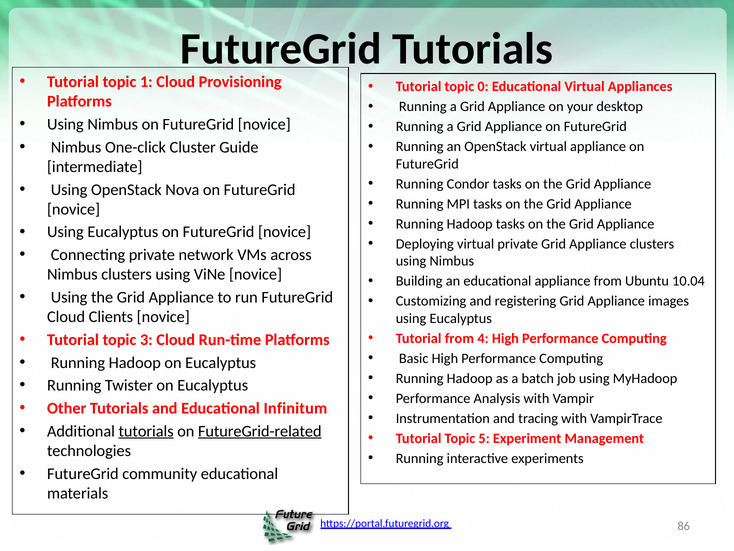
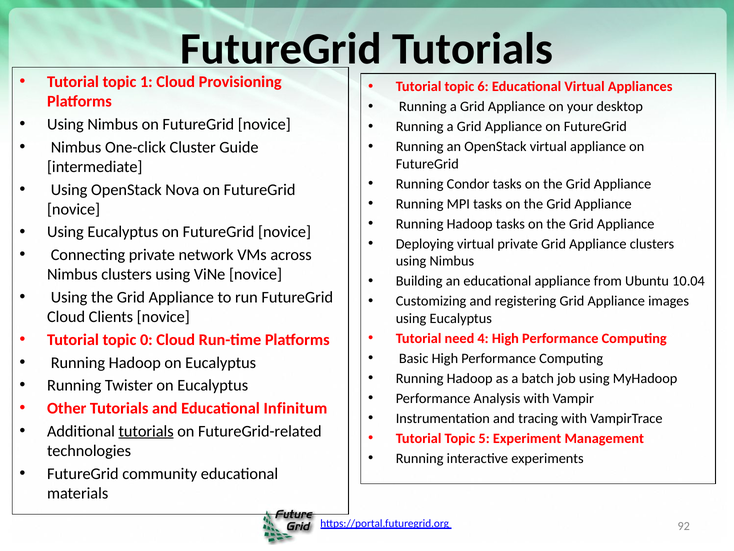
0: 0 -> 6
Tutorial from: from -> need
3: 3 -> 0
FutureGrid-related underline: present -> none
86: 86 -> 92
